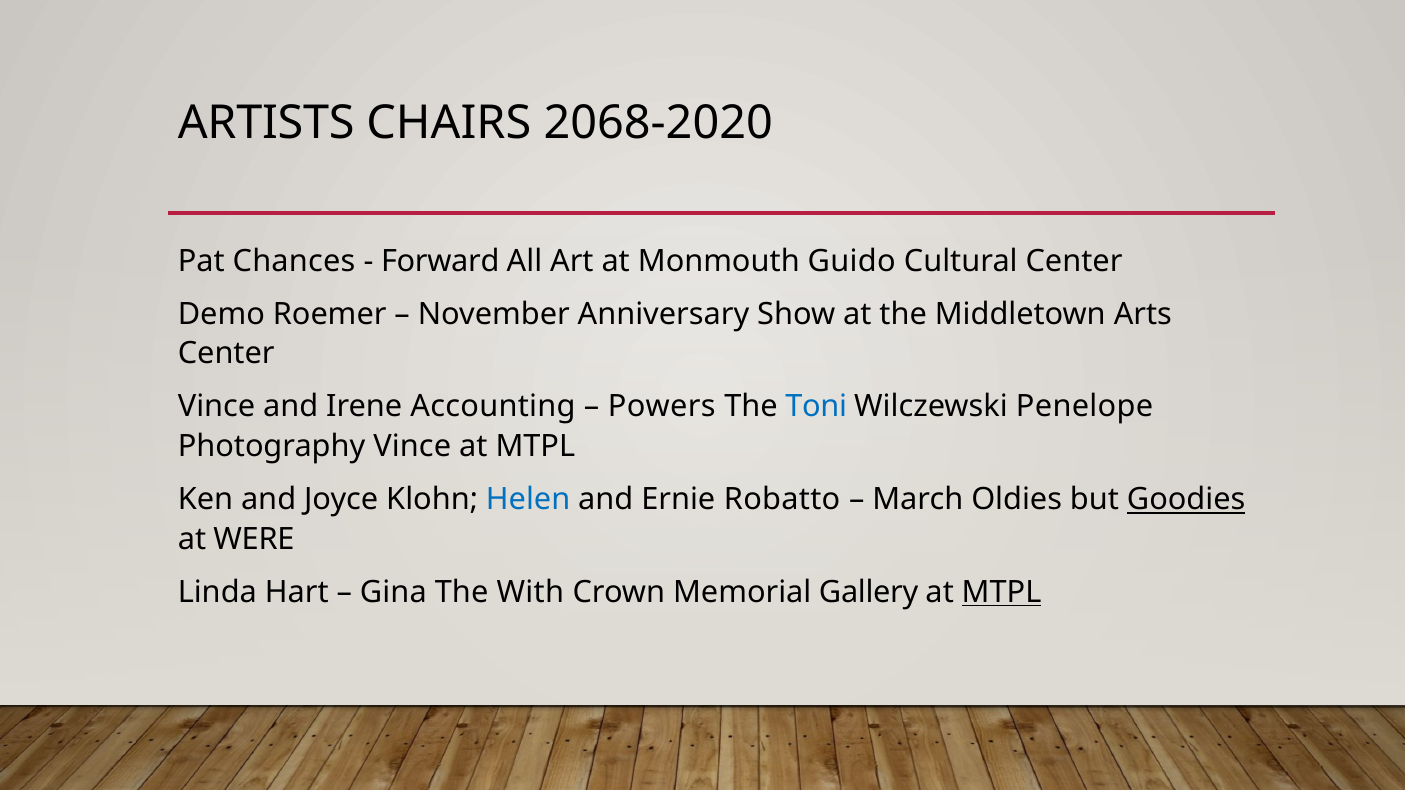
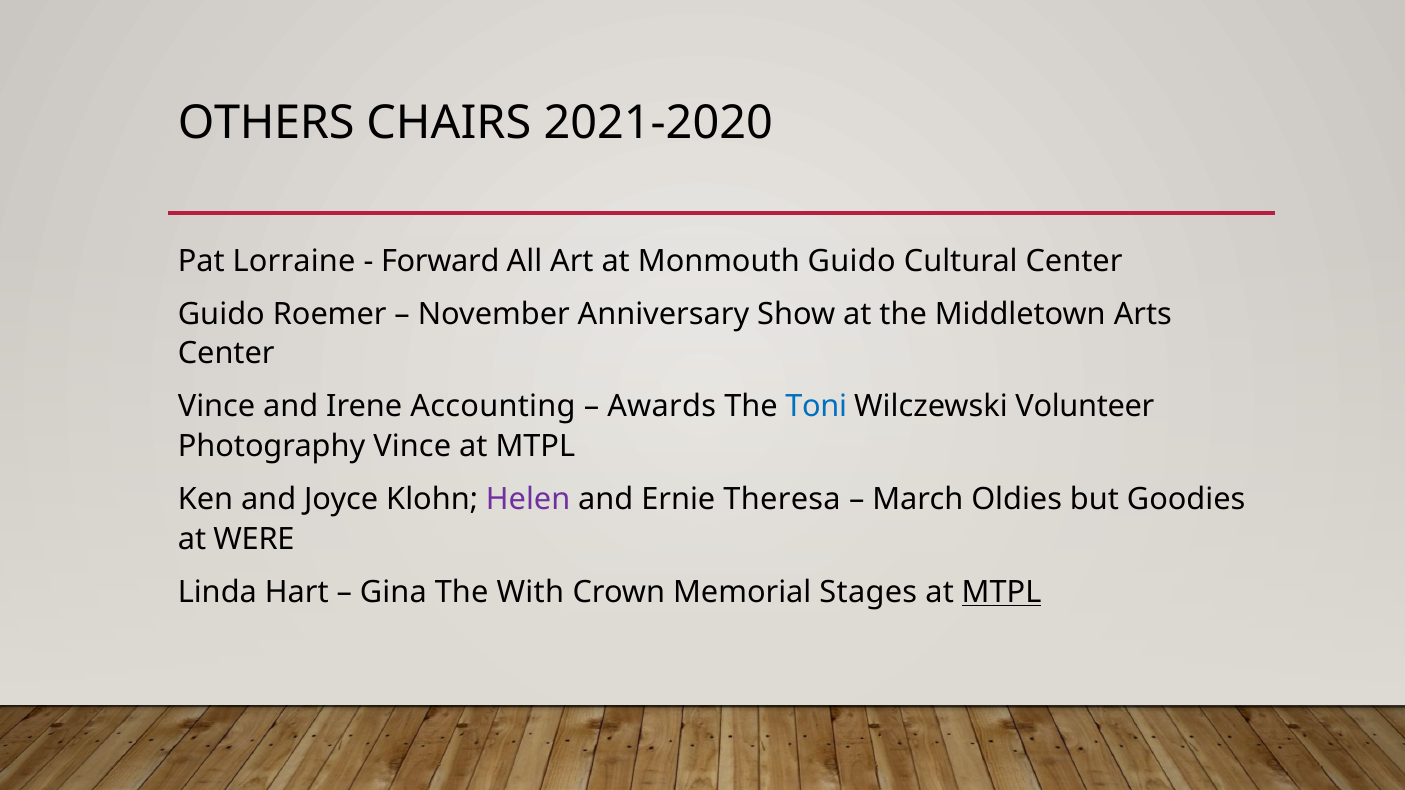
ARTISTS: ARTISTS -> OTHERS
2068-2020: 2068-2020 -> 2021-2020
Chances: Chances -> Lorraine
Demo at (221, 314): Demo -> Guido
Powers: Powers -> Awards
Penelope: Penelope -> Volunteer
Helen colour: blue -> purple
Robatto: Robatto -> Theresa
Goodies underline: present -> none
Gallery: Gallery -> Stages
